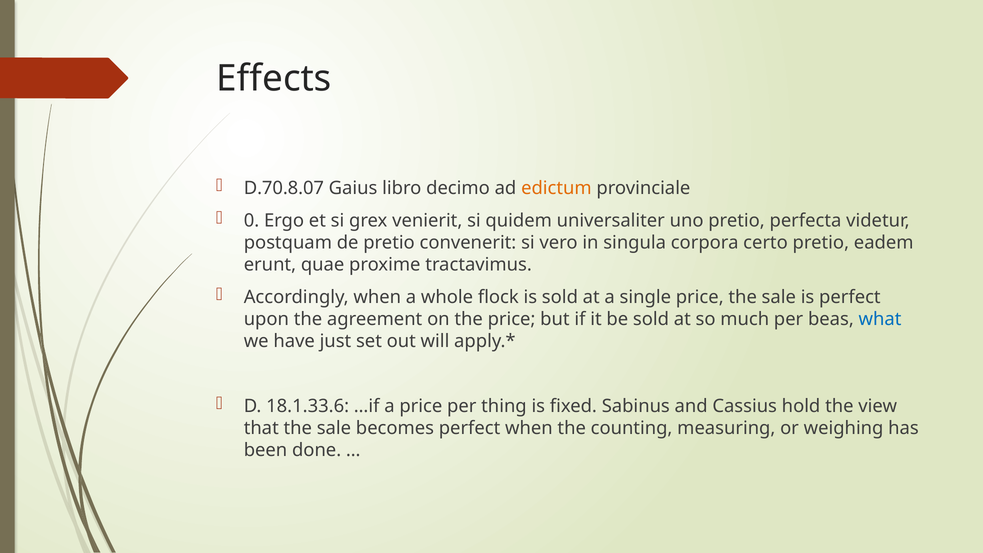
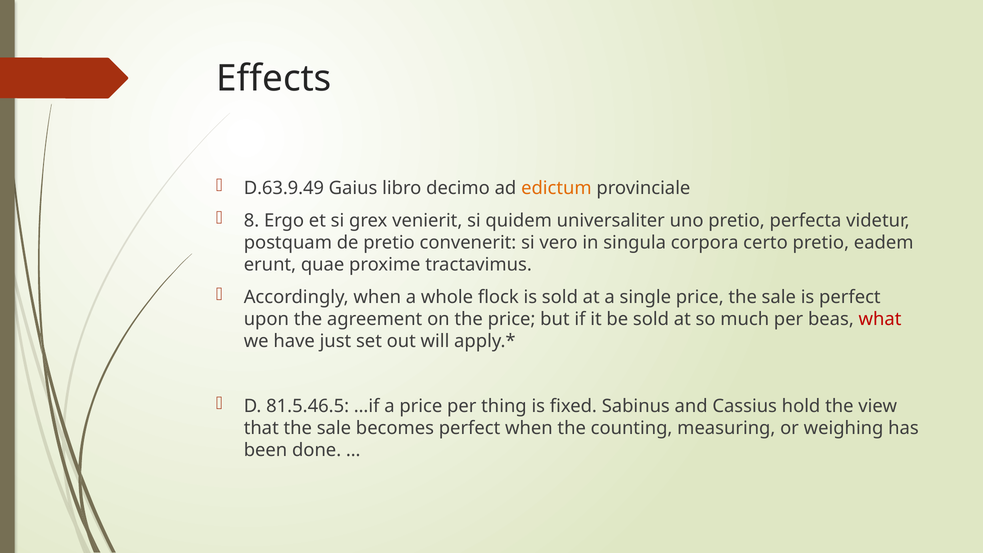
D.70.8.07: D.70.8.07 -> D.63.9.49
0: 0 -> 8
what colour: blue -> red
18.1.33.6: 18.1.33.6 -> 81.5.46.5
